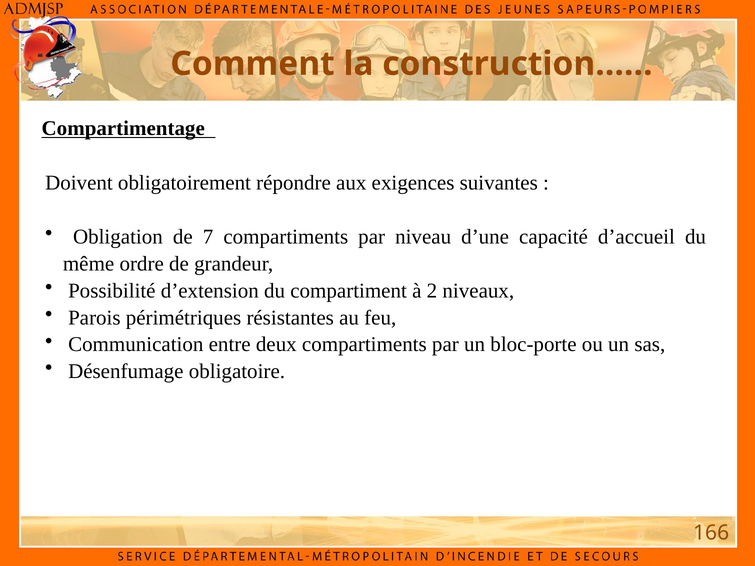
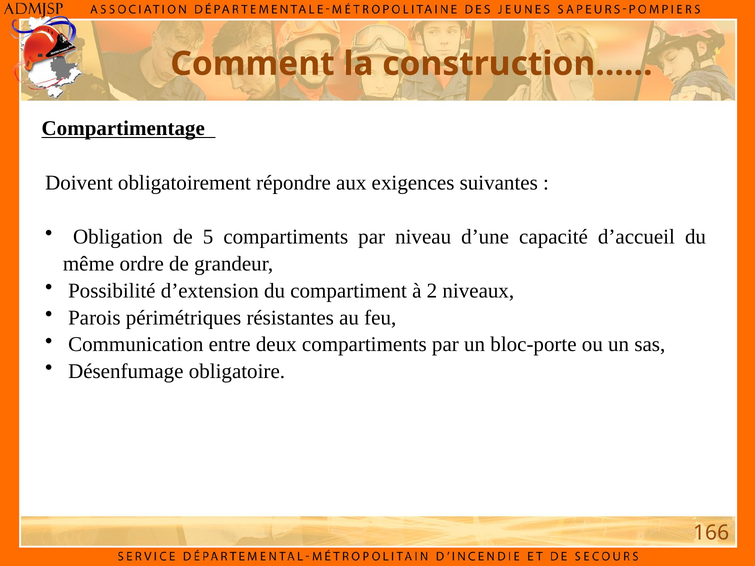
7: 7 -> 5
